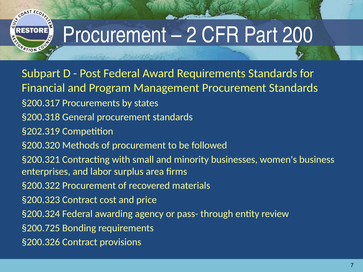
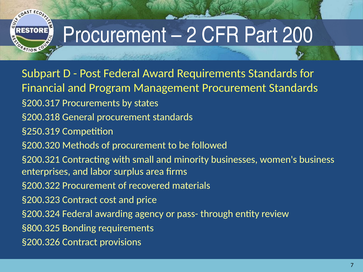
§202.319: §202.319 -> §250.319
§200.725: §200.725 -> §800.325
